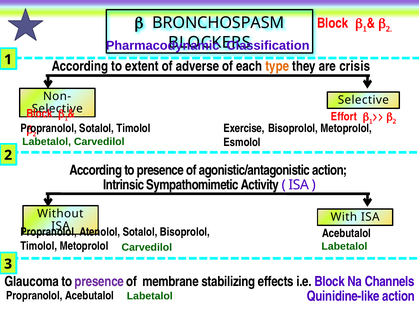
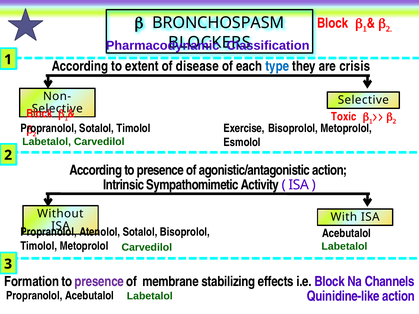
adverse: adverse -> disease
type colour: orange -> blue
Effort: Effort -> Toxic
Glaucoma: Glaucoma -> Formation
